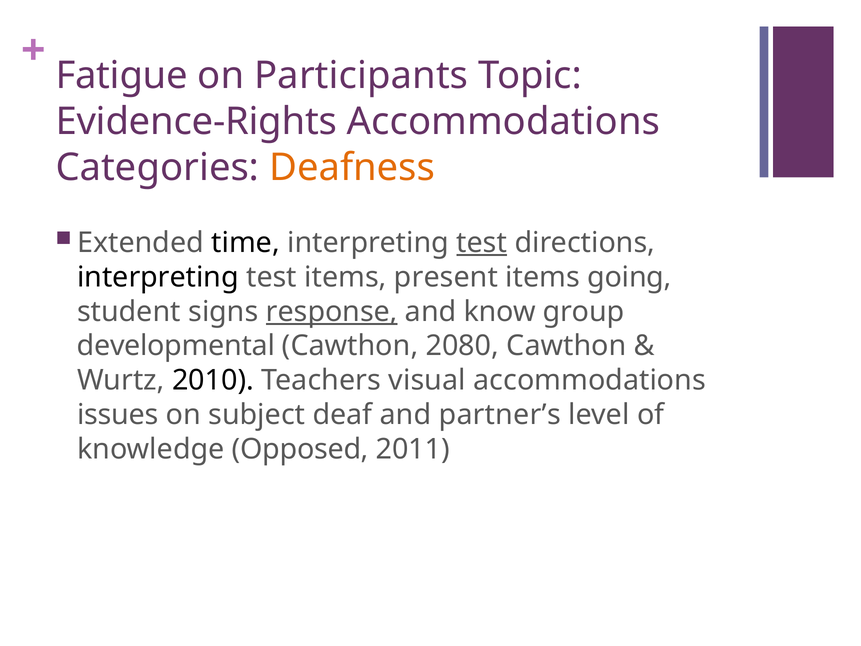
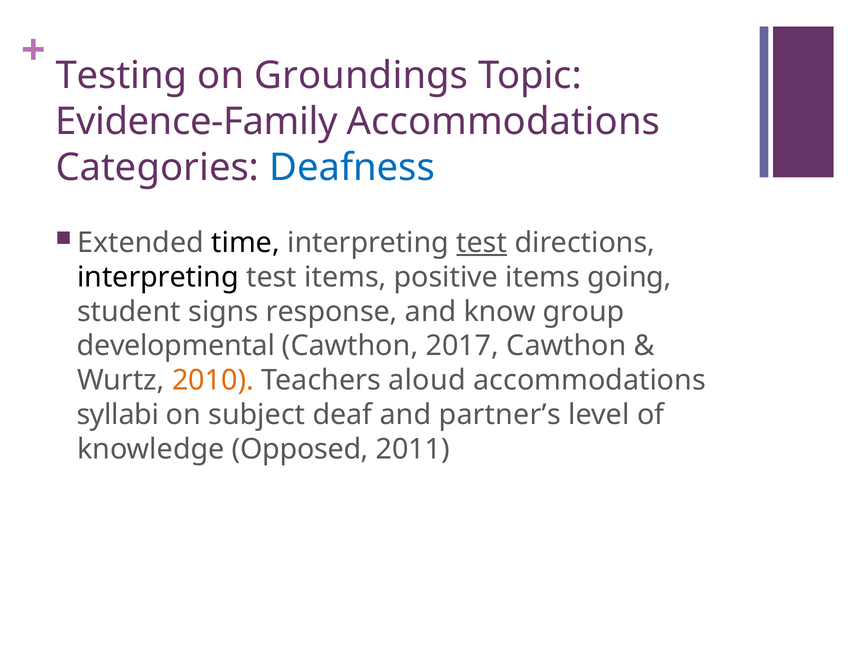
Fatigue: Fatigue -> Testing
Participants: Participants -> Groundings
Evidence-Rights: Evidence-Rights -> Evidence-Family
Deafness colour: orange -> blue
present: present -> positive
response underline: present -> none
2080: 2080 -> 2017
2010 colour: black -> orange
visual: visual -> aloud
issues: issues -> syllabi
